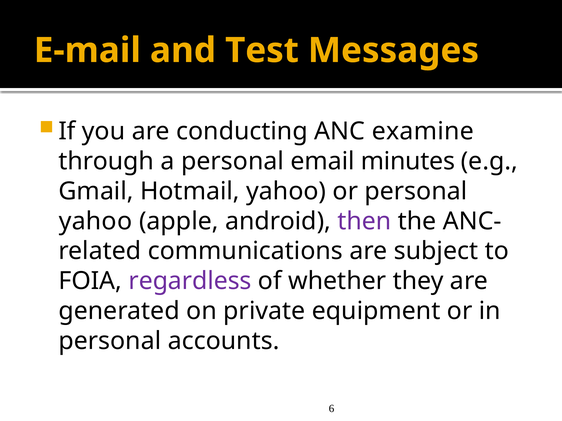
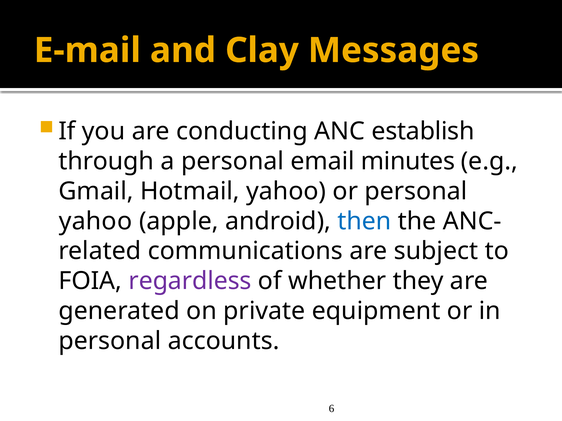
Test: Test -> Clay
examine: examine -> establish
then colour: purple -> blue
